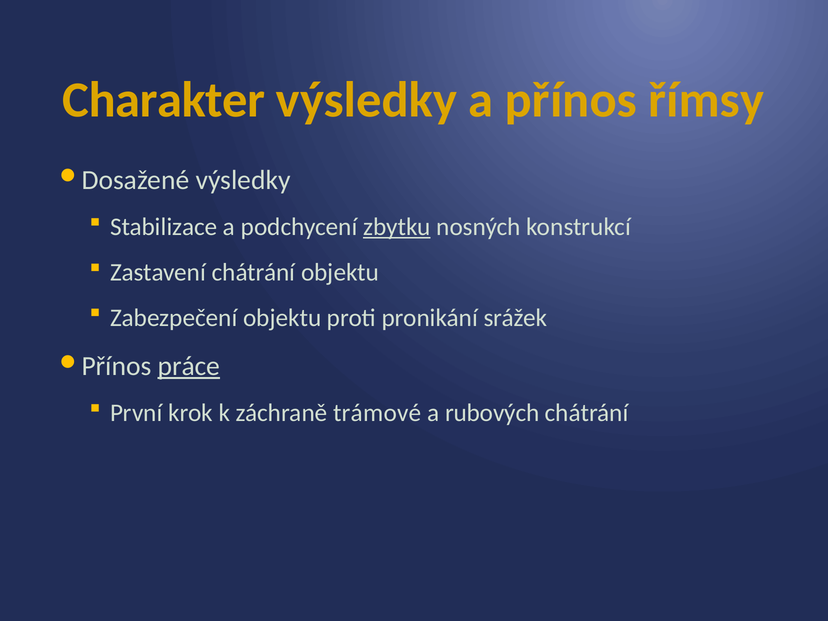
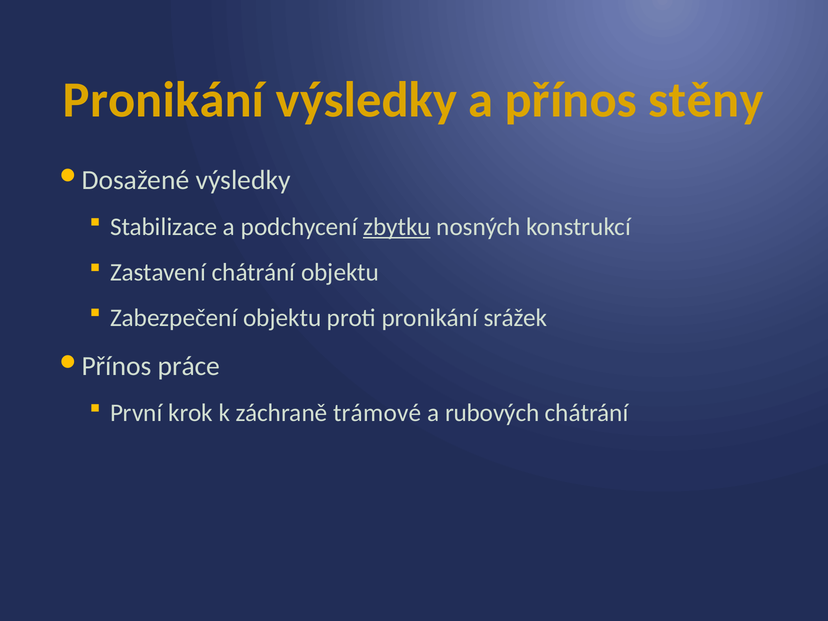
Charakter at (164, 100): Charakter -> Pronikání
římsy: římsy -> stěny
práce underline: present -> none
